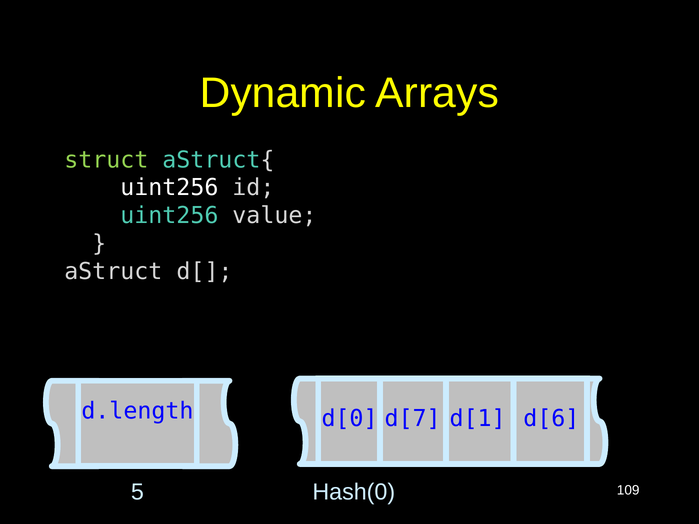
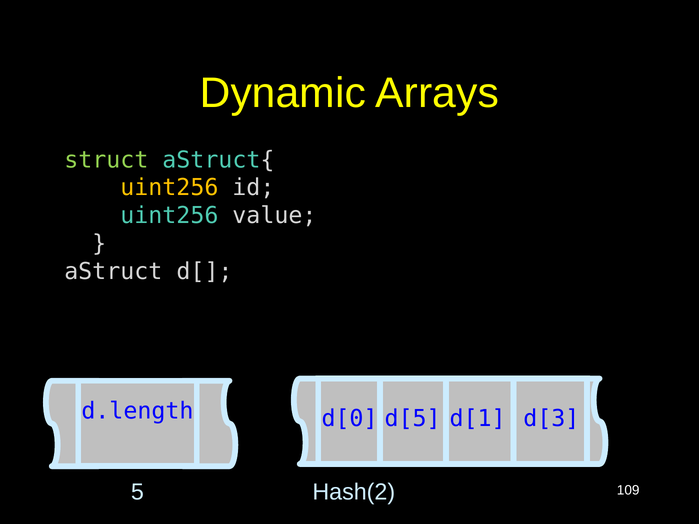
uint256 at (169, 188) colour: white -> yellow
d[7: d[7 -> d[5
d[6: d[6 -> d[3
Hash(0: Hash(0 -> Hash(2
